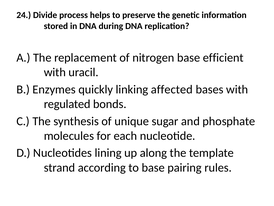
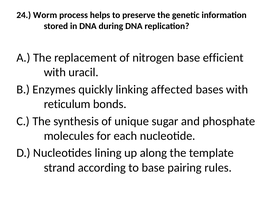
Divide: Divide -> Worm
regulated: regulated -> reticulum
